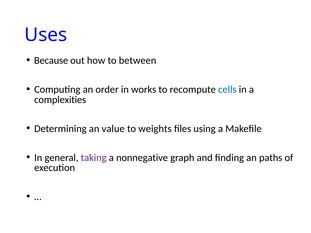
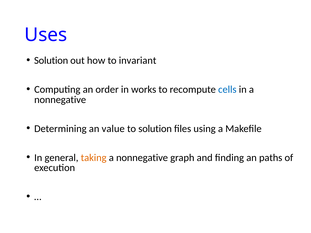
Because at (51, 61): Because -> Solution
between: between -> invariant
complexities at (60, 100): complexities -> nonnegative
to weights: weights -> solution
taking colour: purple -> orange
